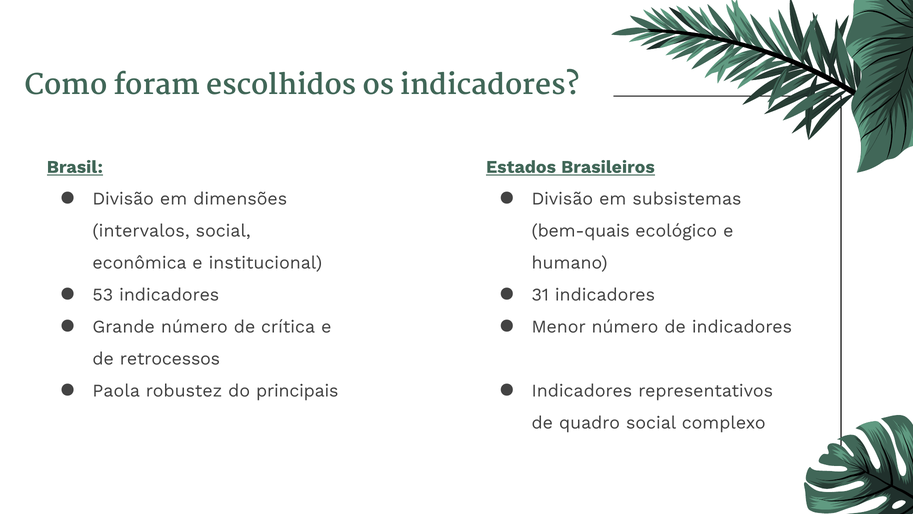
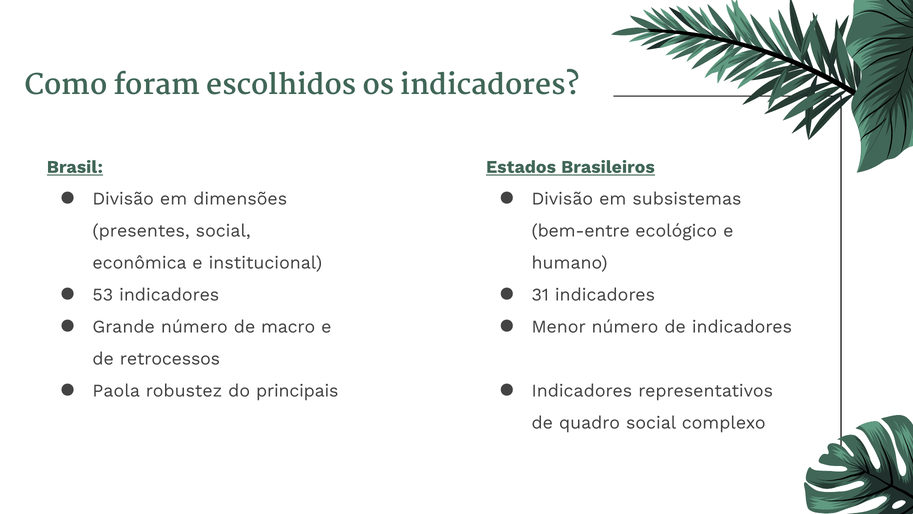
intervalos: intervalos -> presentes
bem-quais: bem-quais -> bem-entre
crítica: crítica -> macro
